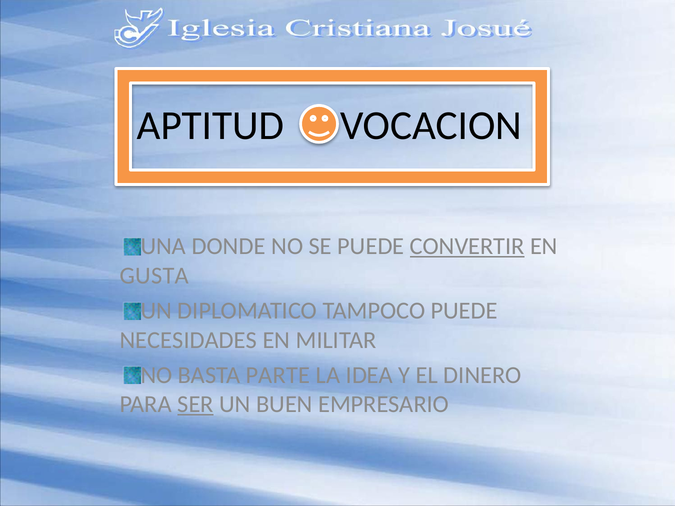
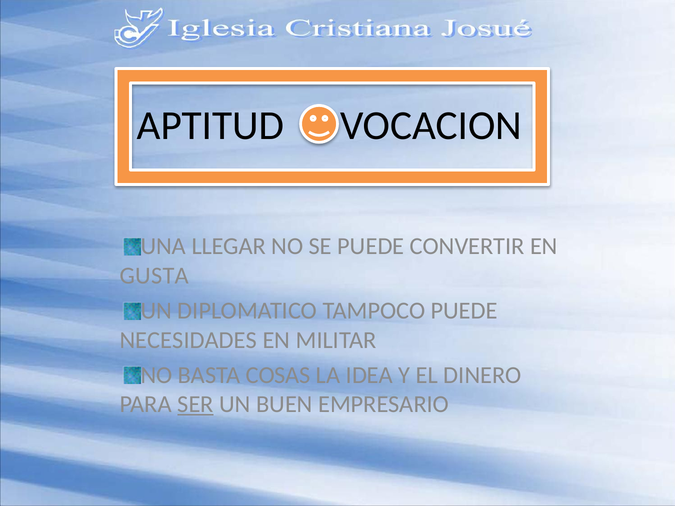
DONDE: DONDE -> LLEGAR
CONVERTIR underline: present -> none
PARTE: PARTE -> COSAS
